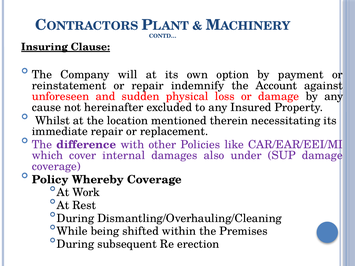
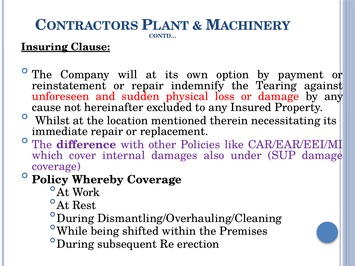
Account: Account -> Tearing
